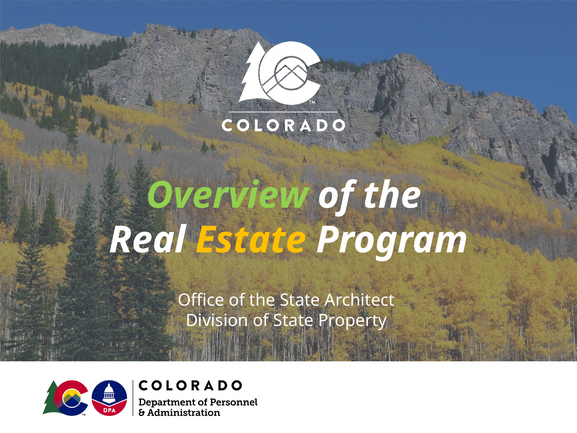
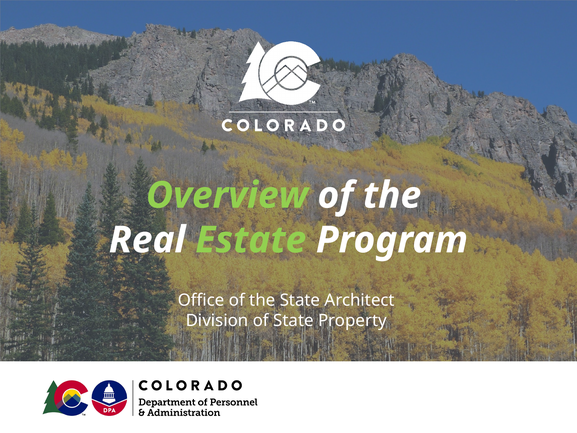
Estate colour: yellow -> light green
